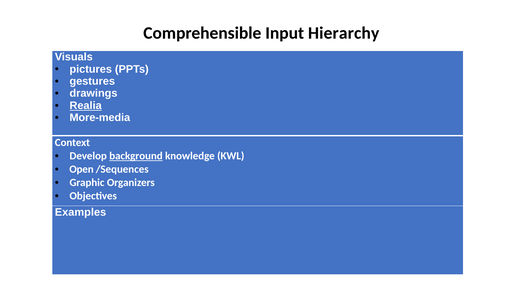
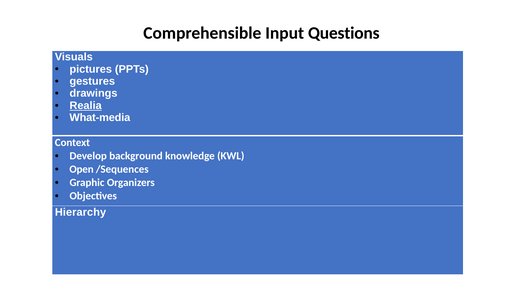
Hierarchy: Hierarchy -> Questions
More-media: More-media -> What-media
background underline: present -> none
Examples: Examples -> Hierarchy
